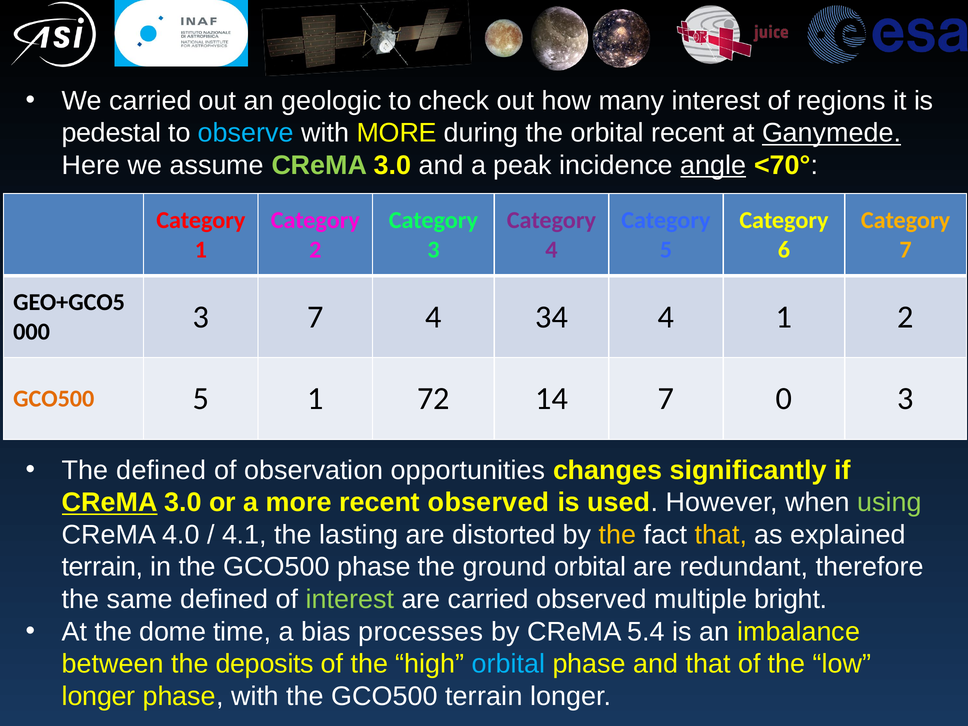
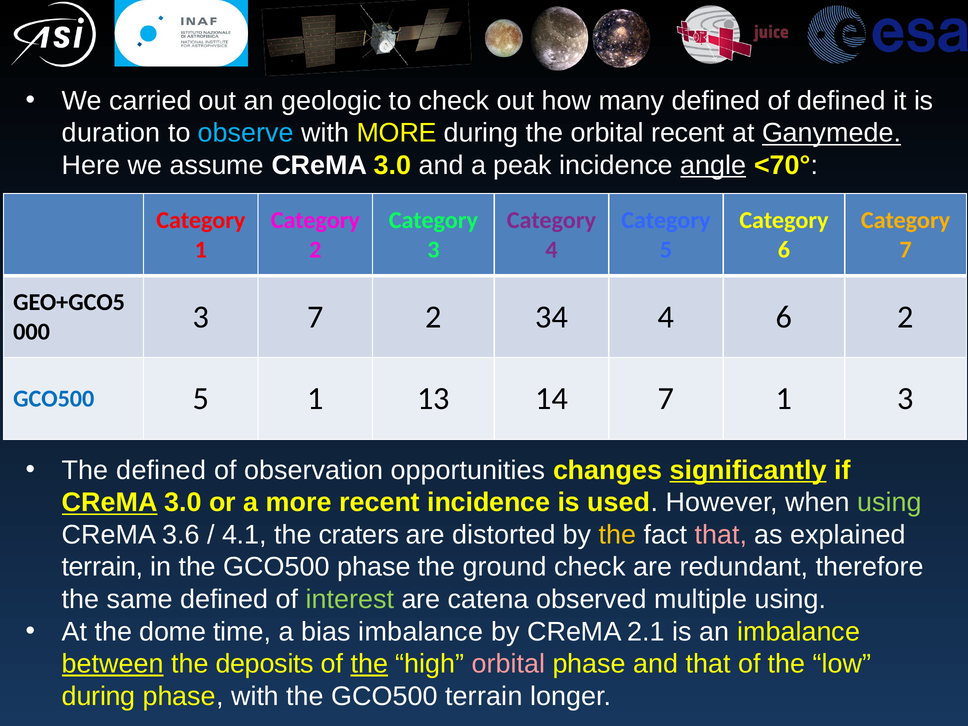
many interest: interest -> defined
of regions: regions -> defined
pedestal: pedestal -> duration
CReMA at (319, 165) colour: light green -> white
7 4: 4 -> 2
4 1: 1 -> 6
GCO500 at (54, 399) colour: orange -> blue
72: 72 -> 13
7 0: 0 -> 1
significantly underline: none -> present
recent observed: observed -> incidence
4.0: 4.0 -> 3.6
lasting: lasting -> craters
that at (721, 535) colour: yellow -> pink
ground orbital: orbital -> check
are carried: carried -> catena
multiple bright: bright -> using
bias processes: processes -> imbalance
5.4: 5.4 -> 2.1
between underline: none -> present
the at (369, 664) underline: none -> present
orbital at (508, 664) colour: light blue -> pink
longer at (99, 696): longer -> during
